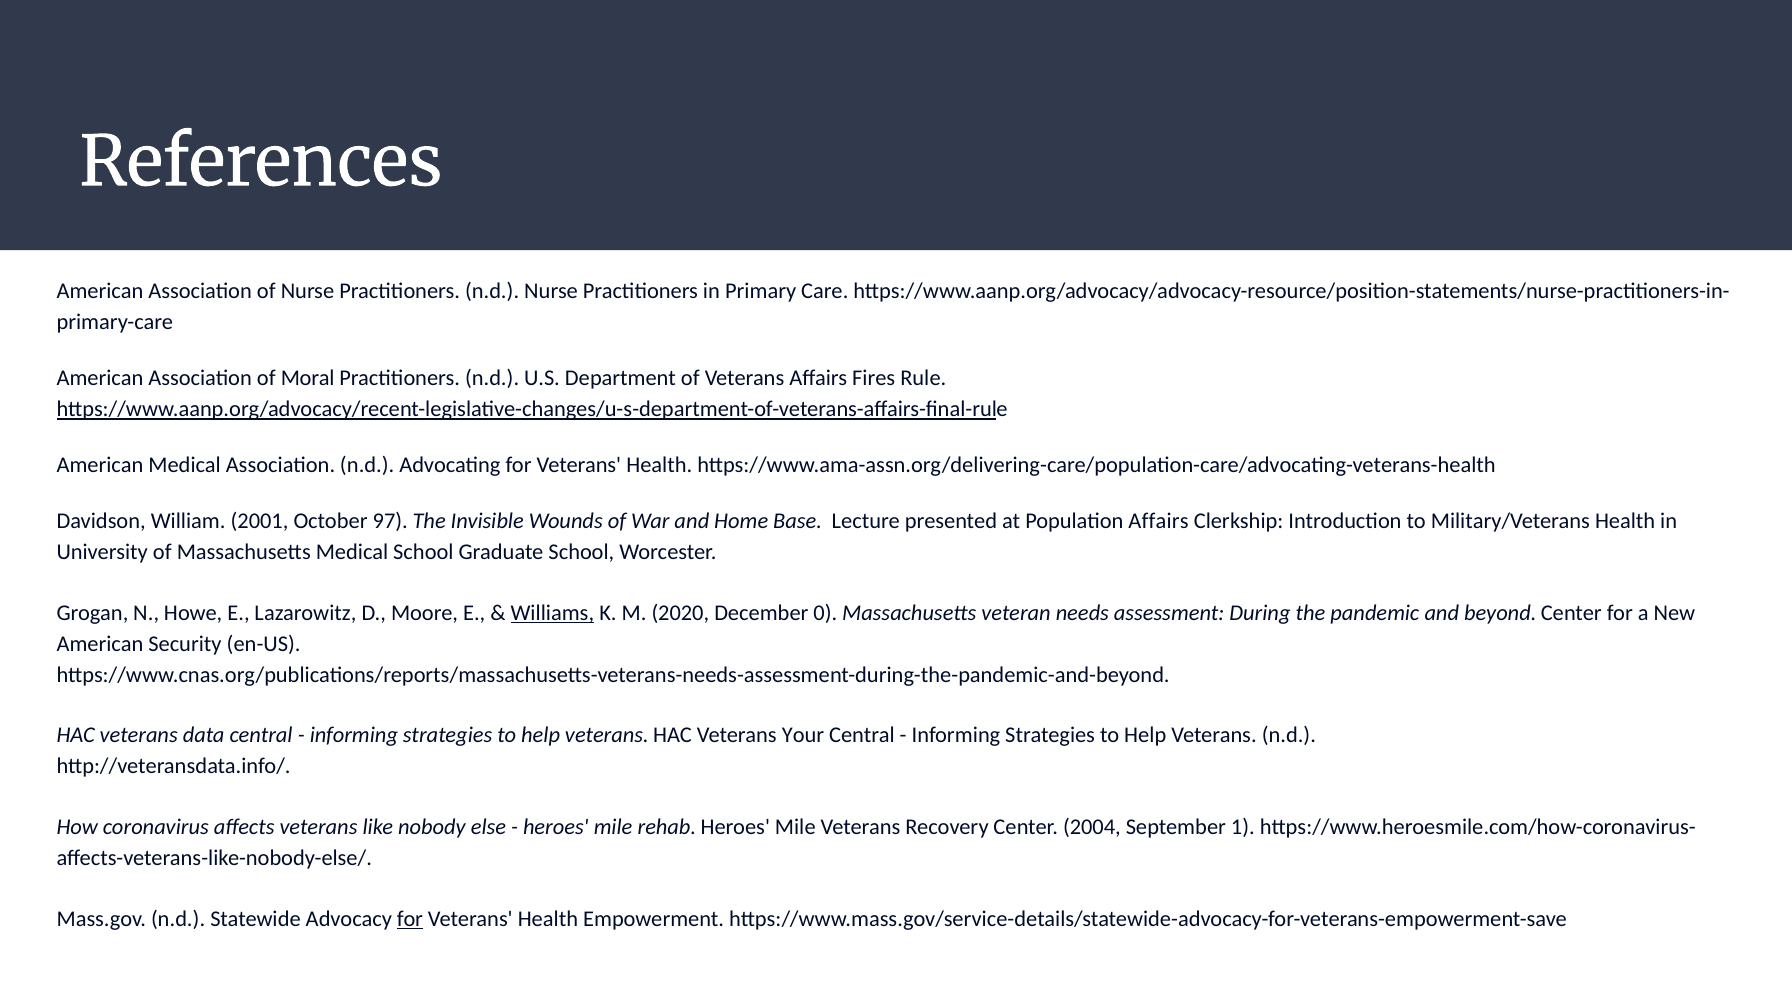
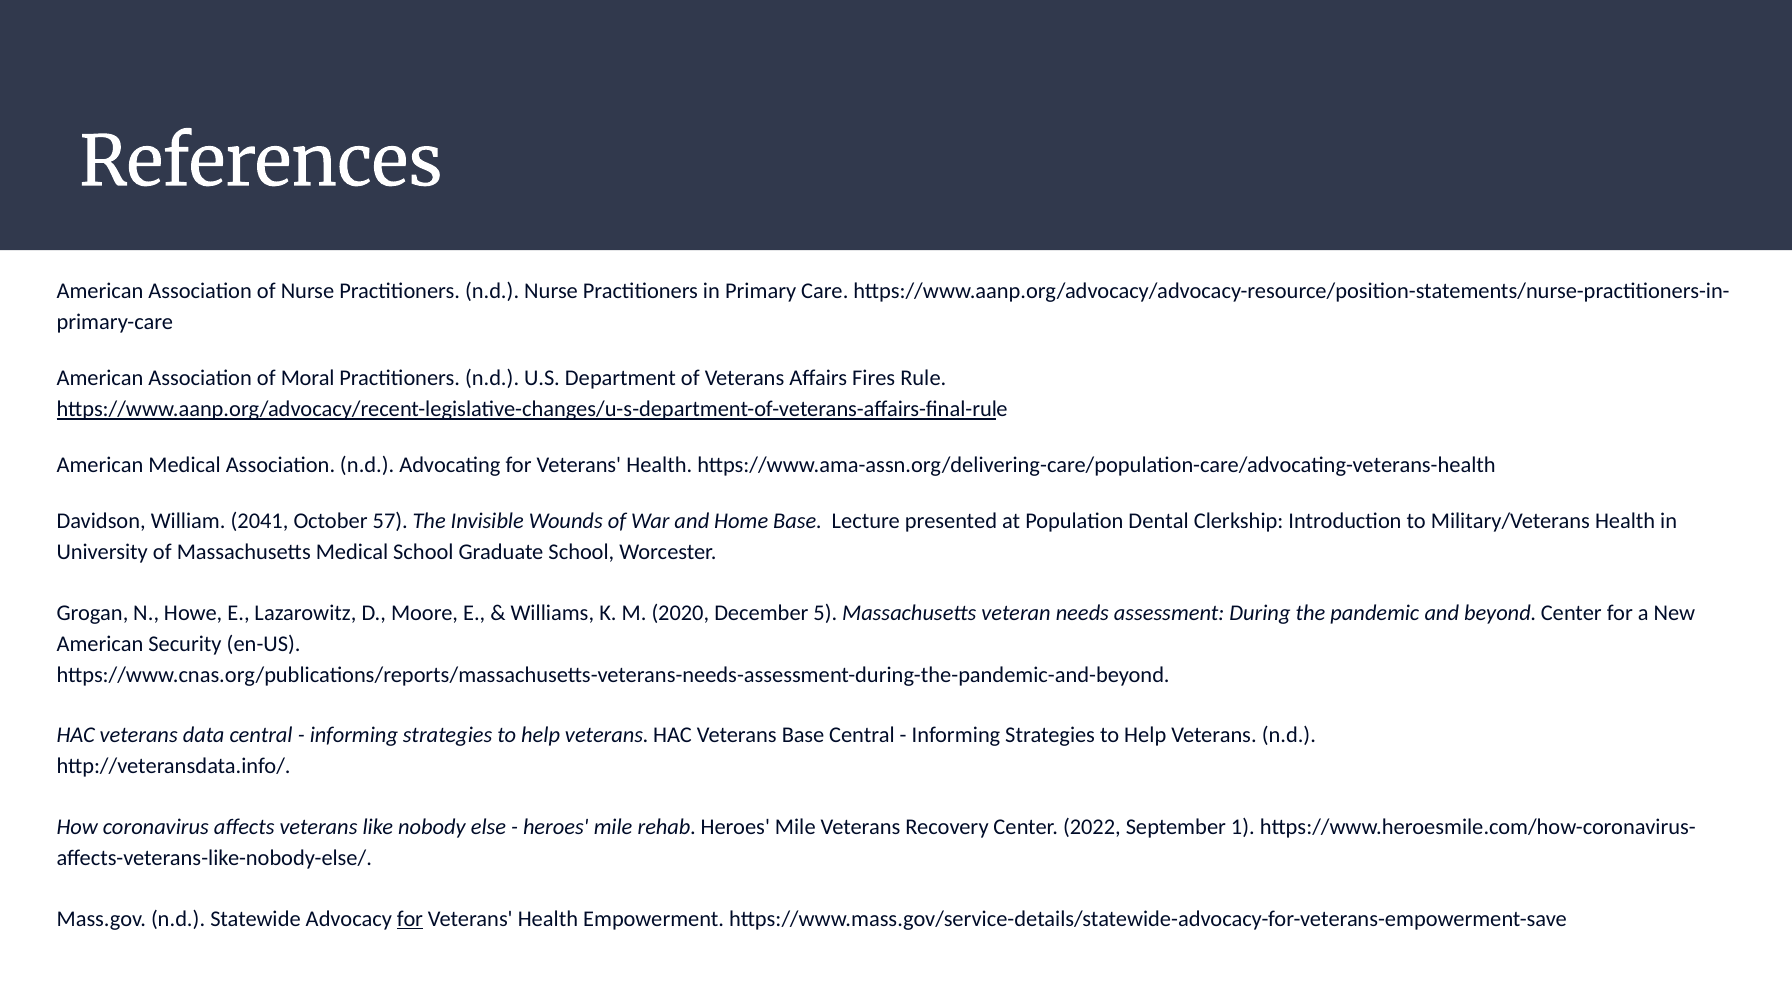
2001: 2001 -> 2041
97: 97 -> 57
Population Affairs: Affairs -> Dental
Williams underline: present -> none
0: 0 -> 5
Veterans Your: Your -> Base
2004: 2004 -> 2022
